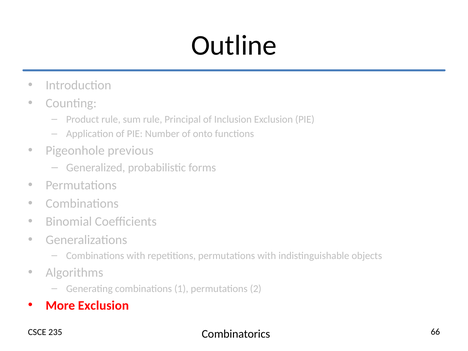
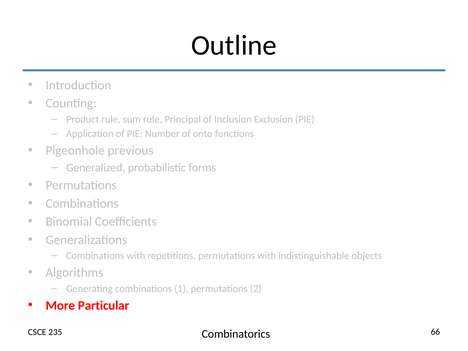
More Exclusion: Exclusion -> Particular
